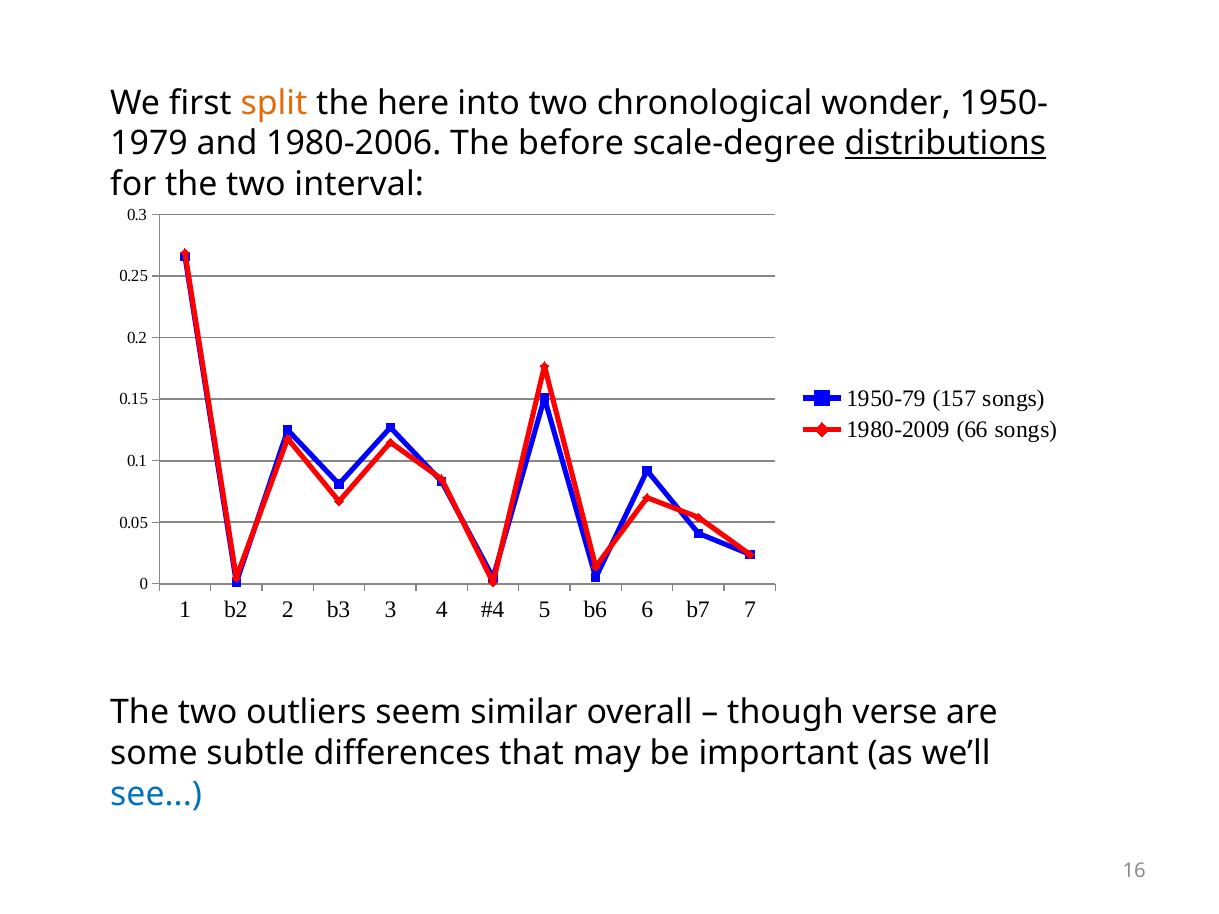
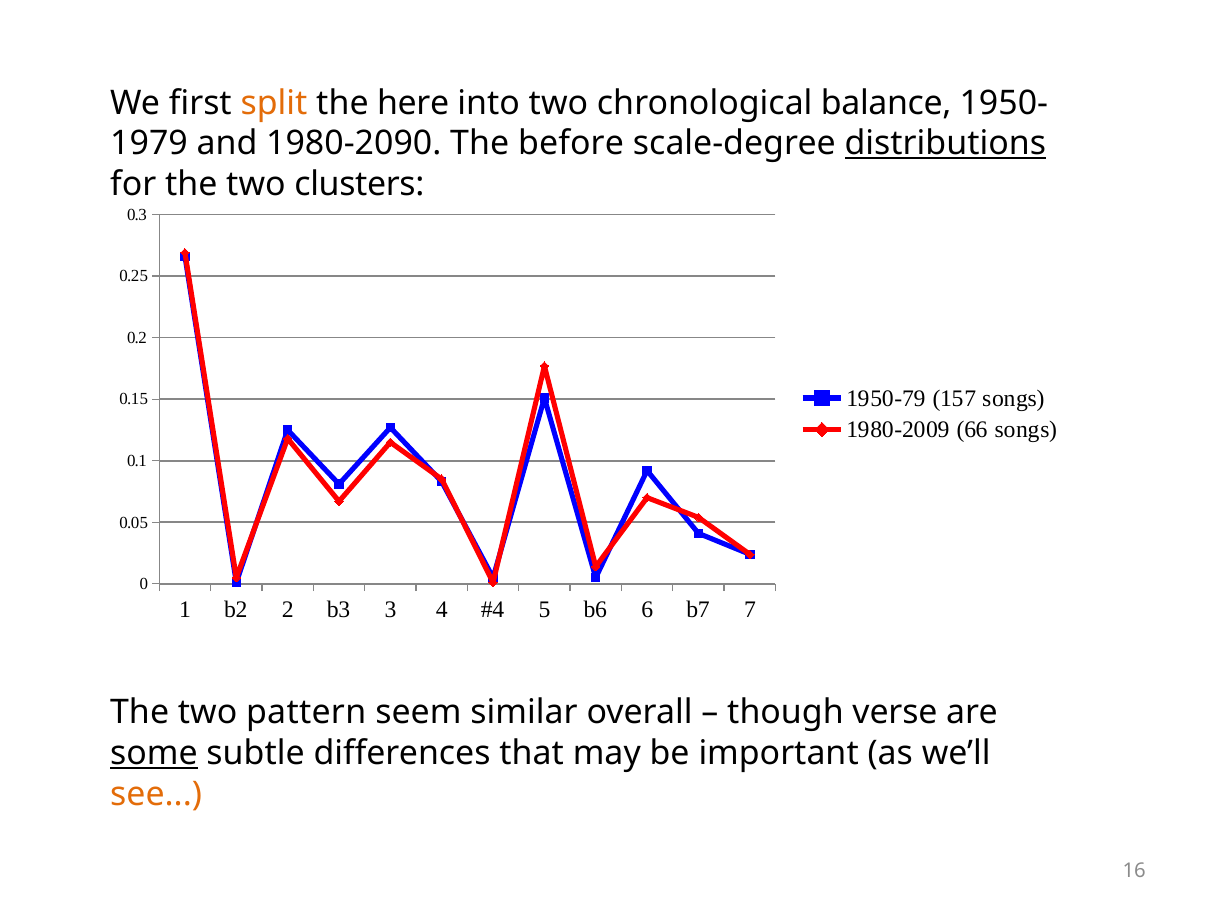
wonder: wonder -> balance
1980-2006: 1980-2006 -> 1980-2090
interval: interval -> clusters
outliers: outliers -> pattern
some underline: none -> present
see colour: blue -> orange
